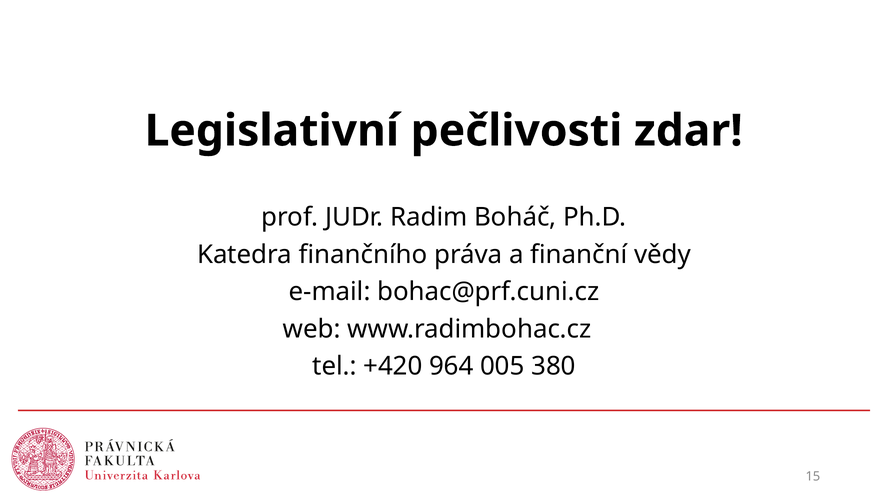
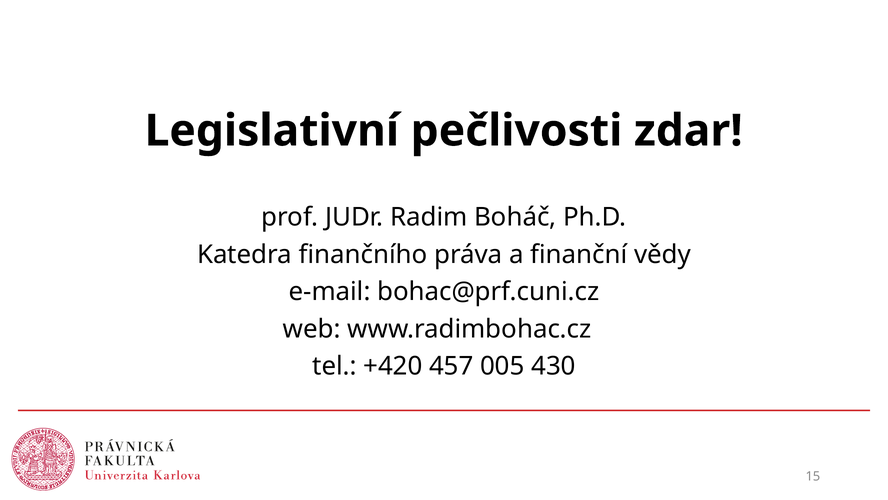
964: 964 -> 457
380: 380 -> 430
